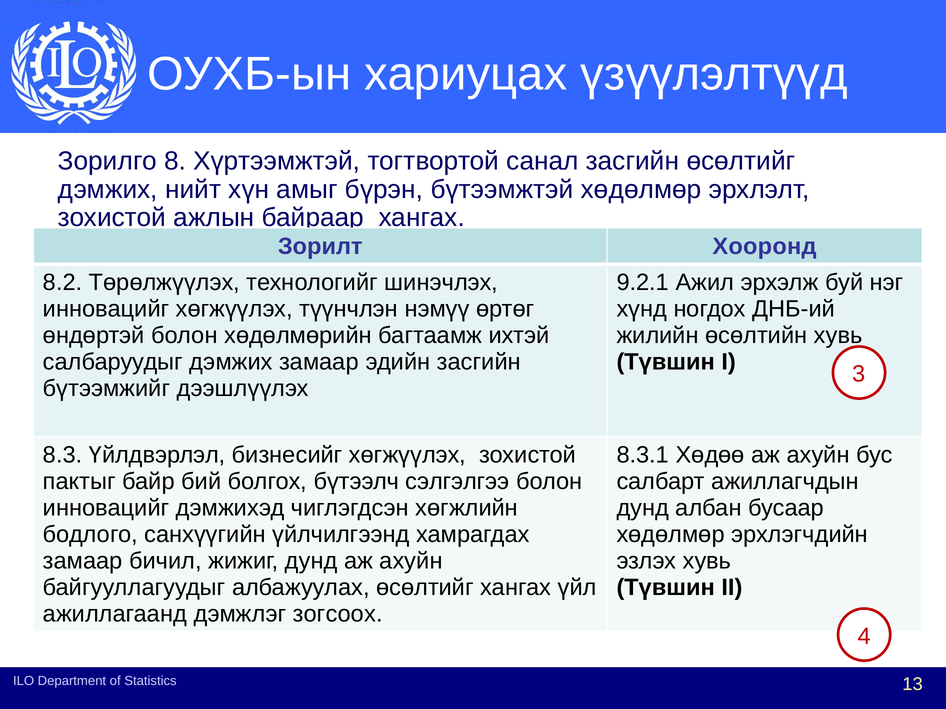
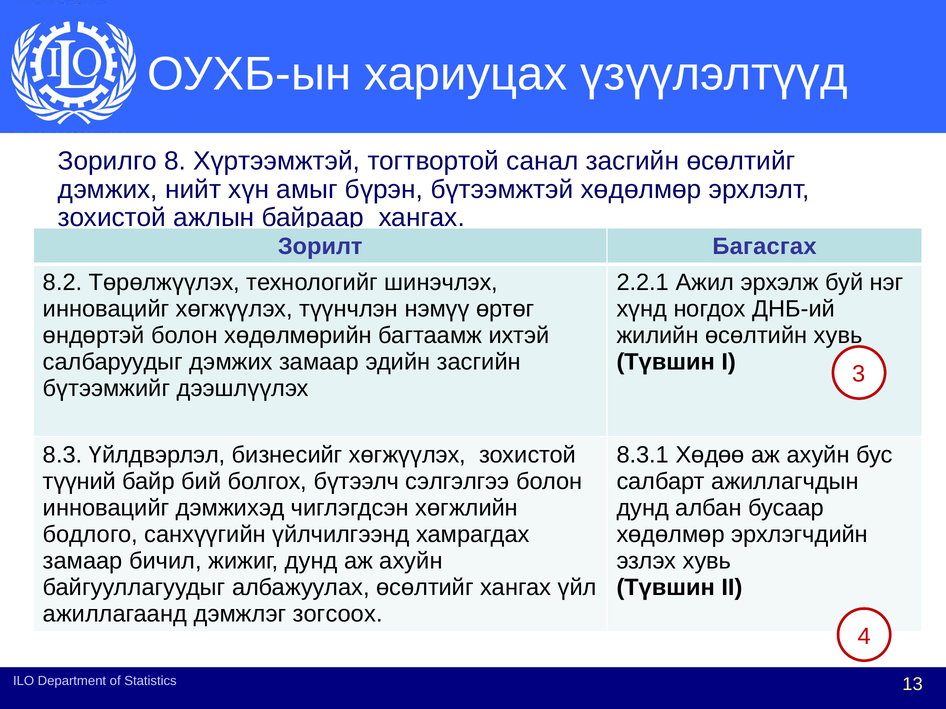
Хооронд: Хооронд -> Багасгах
9.2.1: 9.2.1 -> 2.2.1
пактыг: пактыг -> түүний
